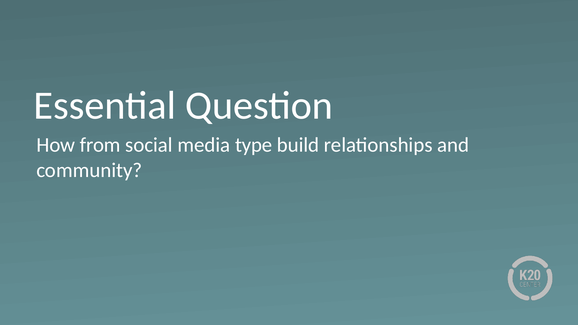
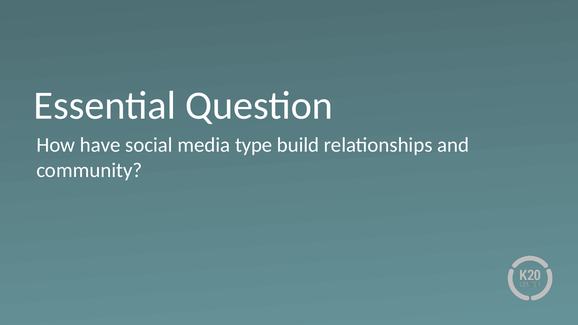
from: from -> have
